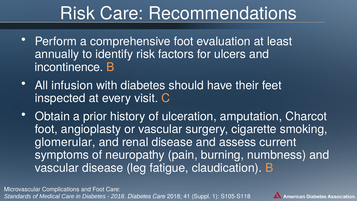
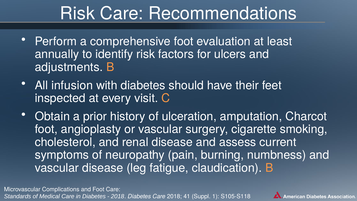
incontinence: incontinence -> adjustments
glomerular: glomerular -> cholesterol
